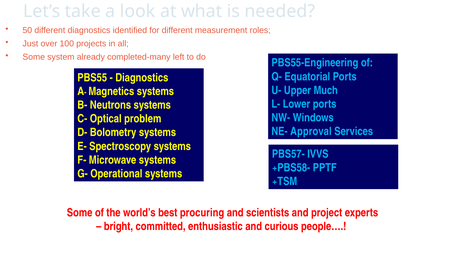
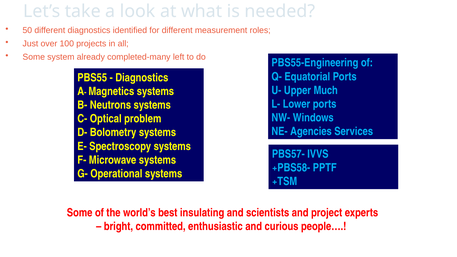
Approval: Approval -> Agencies
procuring: procuring -> insulating
